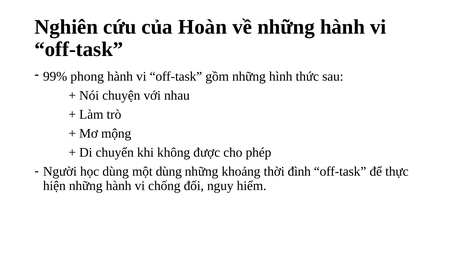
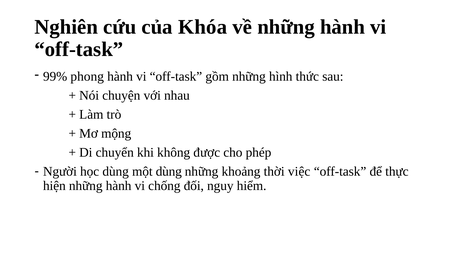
Hoàn: Hoàn -> Khóa
đình: đình -> việc
